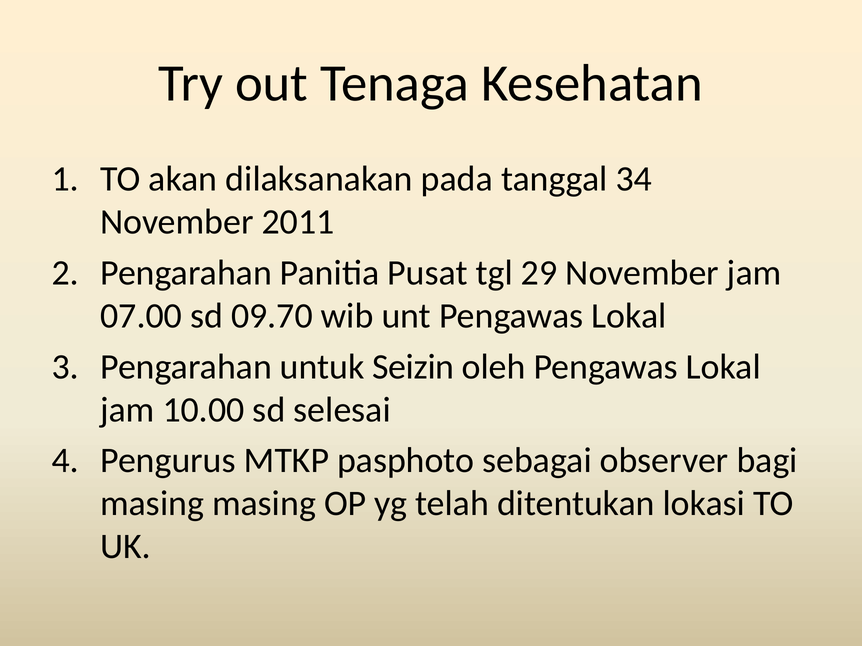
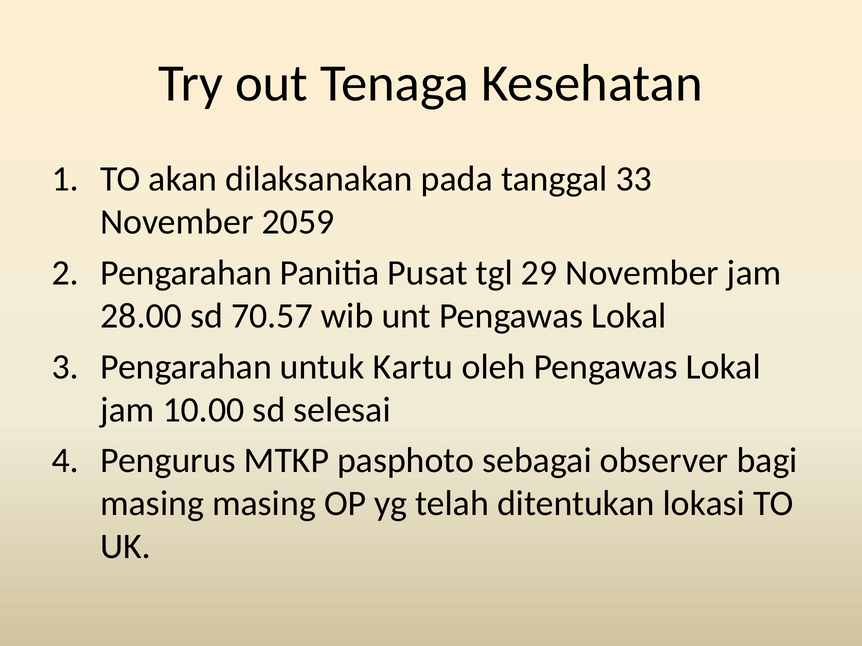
34: 34 -> 33
2011: 2011 -> 2059
07.00: 07.00 -> 28.00
09.70: 09.70 -> 70.57
Seizin: Seizin -> Kartu
